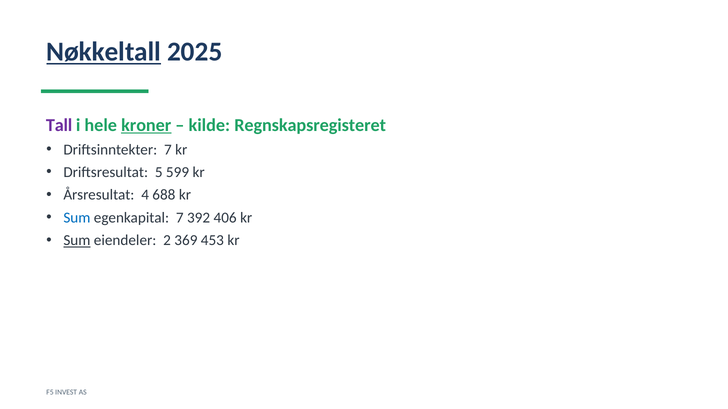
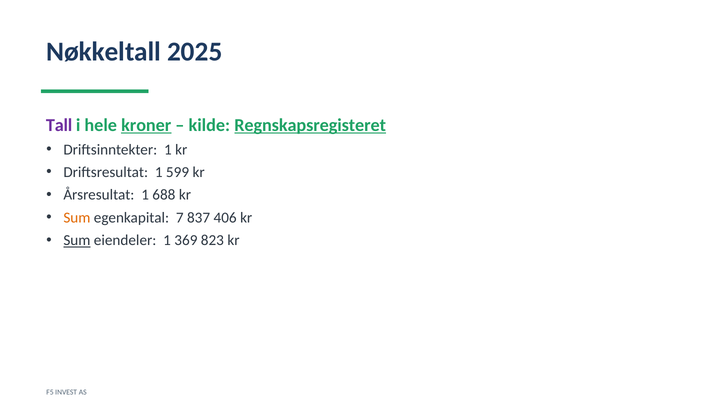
Nøkkeltall underline: present -> none
Regnskapsregisteret underline: none -> present
Driftsinntekter 7: 7 -> 1
Driftsresultat 5: 5 -> 1
Årsresultat 4: 4 -> 1
Sum at (77, 218) colour: blue -> orange
392: 392 -> 837
eiendeler 2: 2 -> 1
453: 453 -> 823
